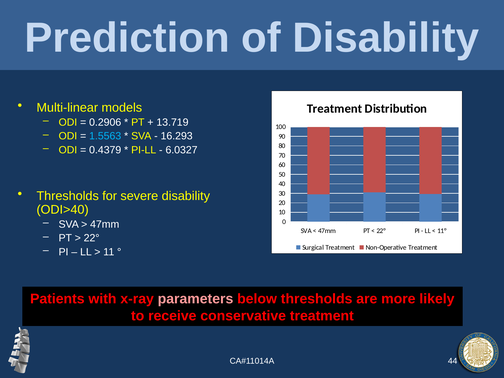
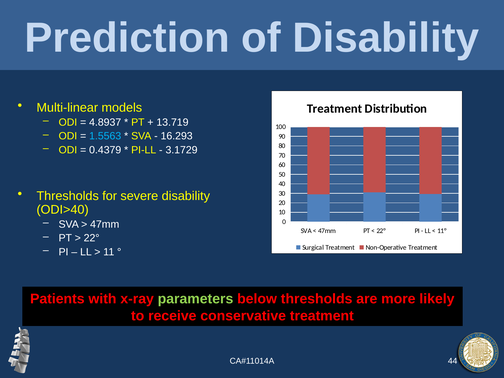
0.2906: 0.2906 -> 4.8937
6.0327: 6.0327 -> 3.1729
parameters colour: pink -> light green
